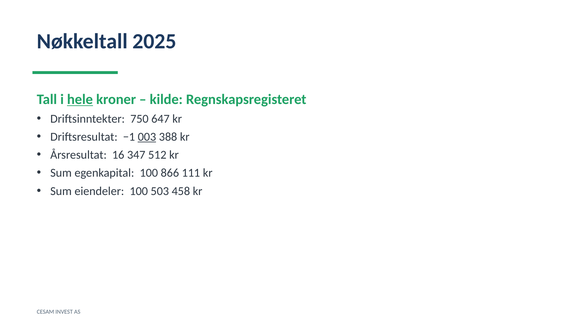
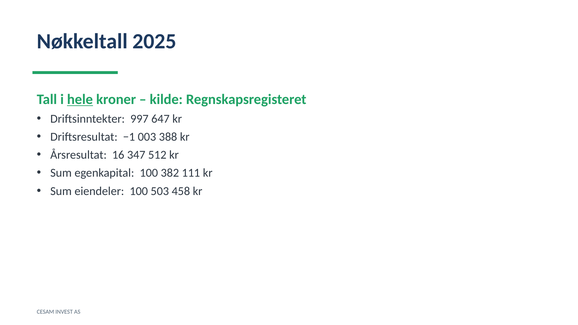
750: 750 -> 997
003 underline: present -> none
866: 866 -> 382
